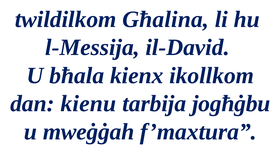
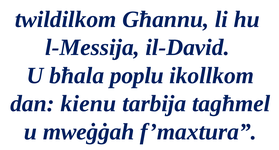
Għalina: Għalina -> Għannu
kienx: kienx -> poplu
jogħġbu: jogħġbu -> tagħmel
